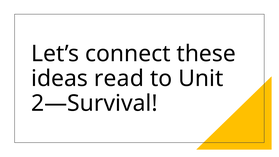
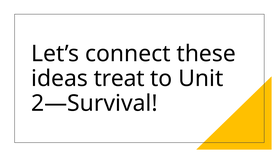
read: read -> treat
